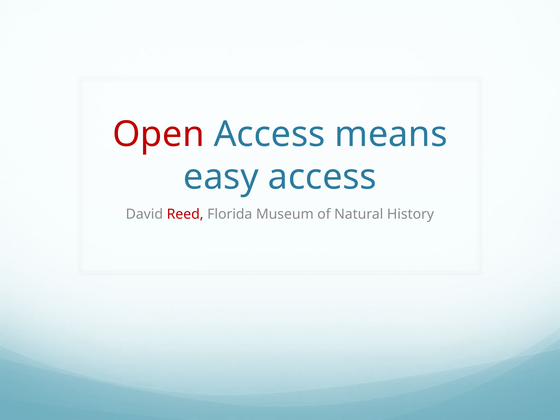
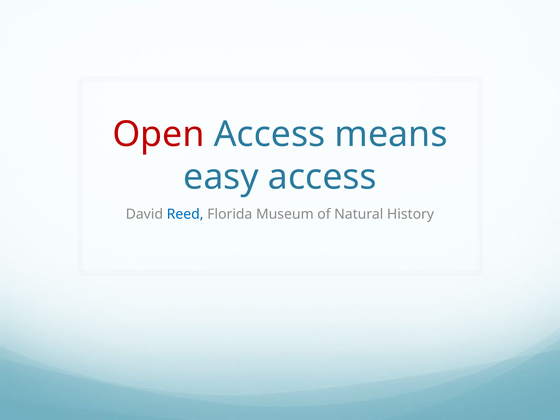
Reed colour: red -> blue
